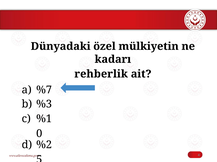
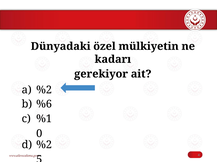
rehberlik: rehberlik -> gerekiyor
a %7: %7 -> %2
%3: %3 -> %6
